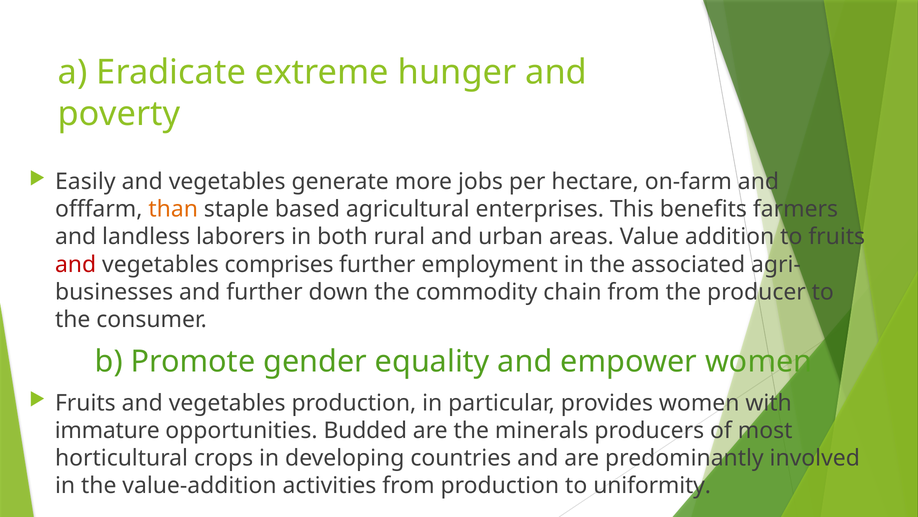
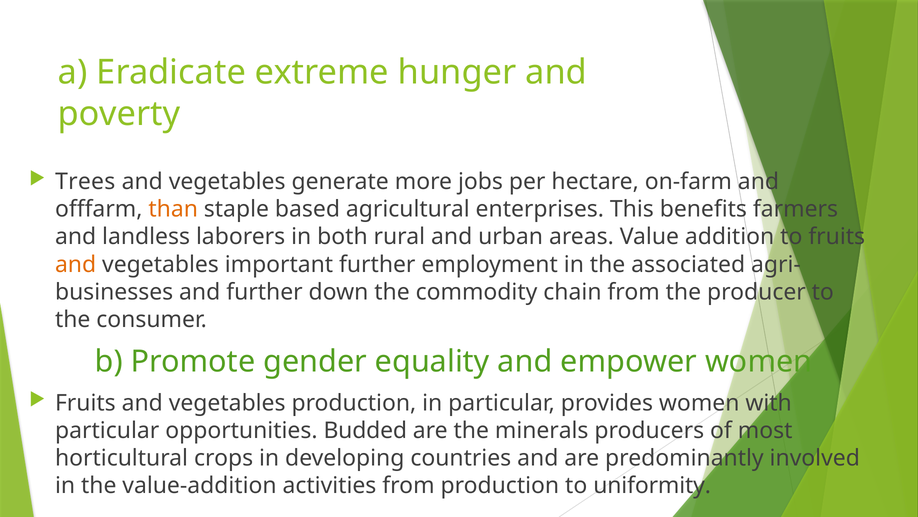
Easily: Easily -> Trees
and at (76, 264) colour: red -> orange
comprises: comprises -> important
immature at (107, 430): immature -> particular
